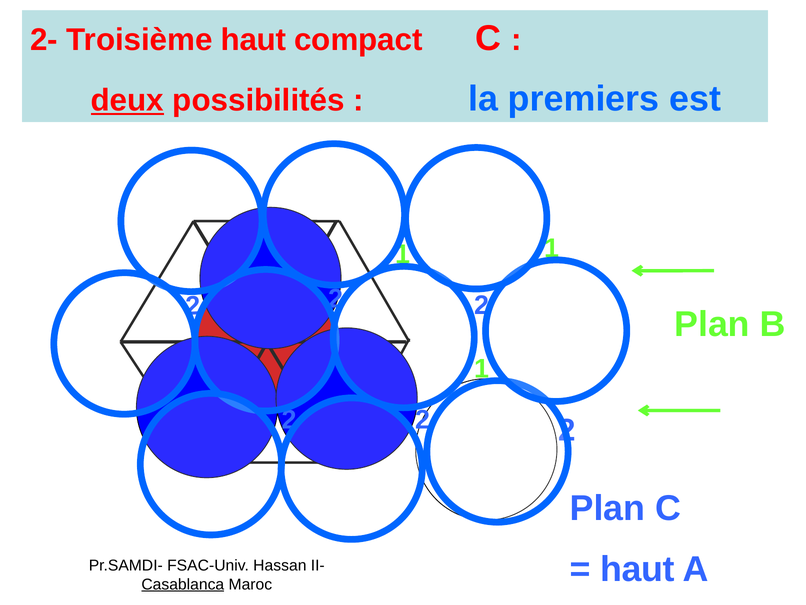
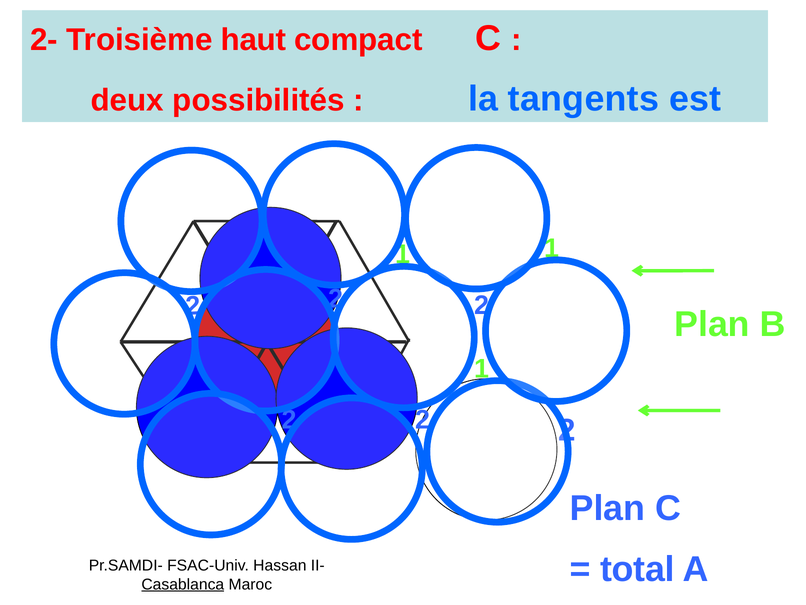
deux underline: present -> none
premiers: premiers -> tangents
haut at (637, 569): haut -> total
